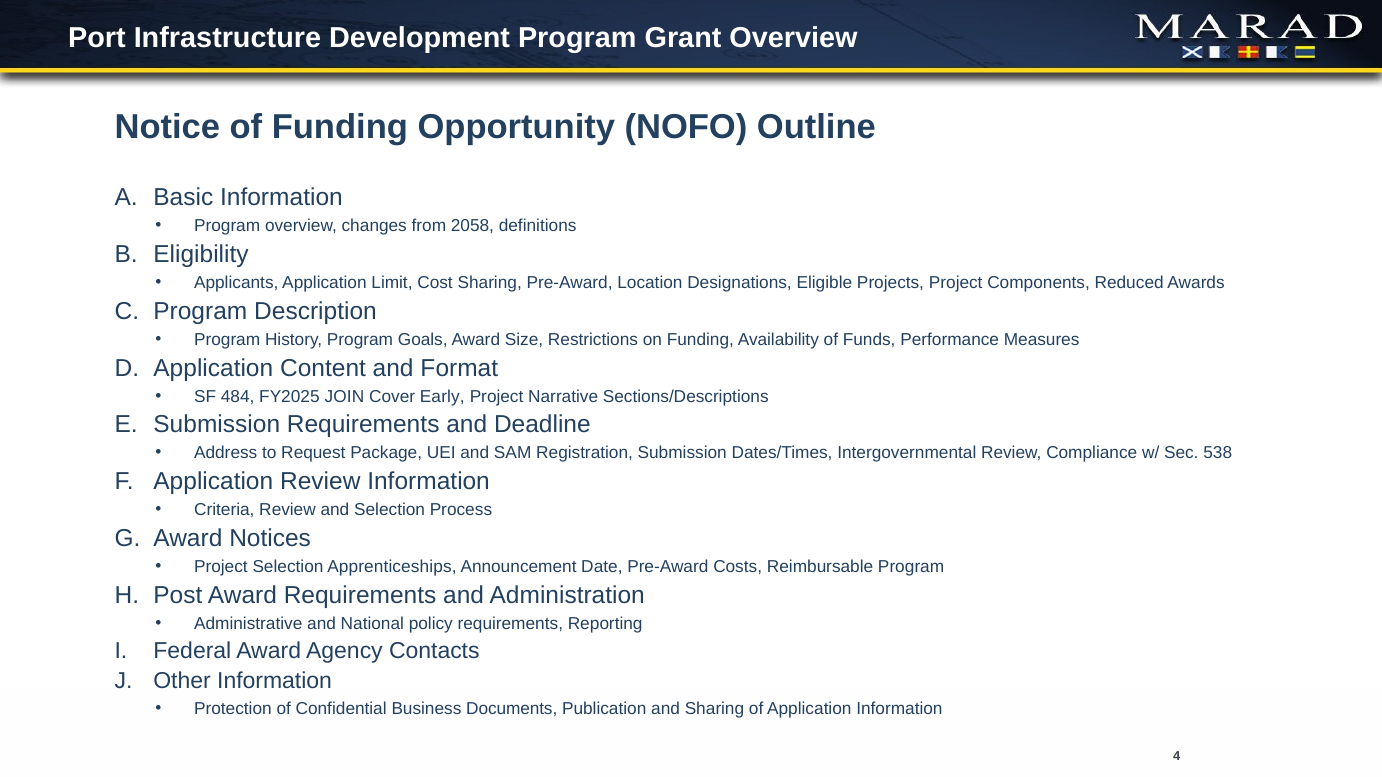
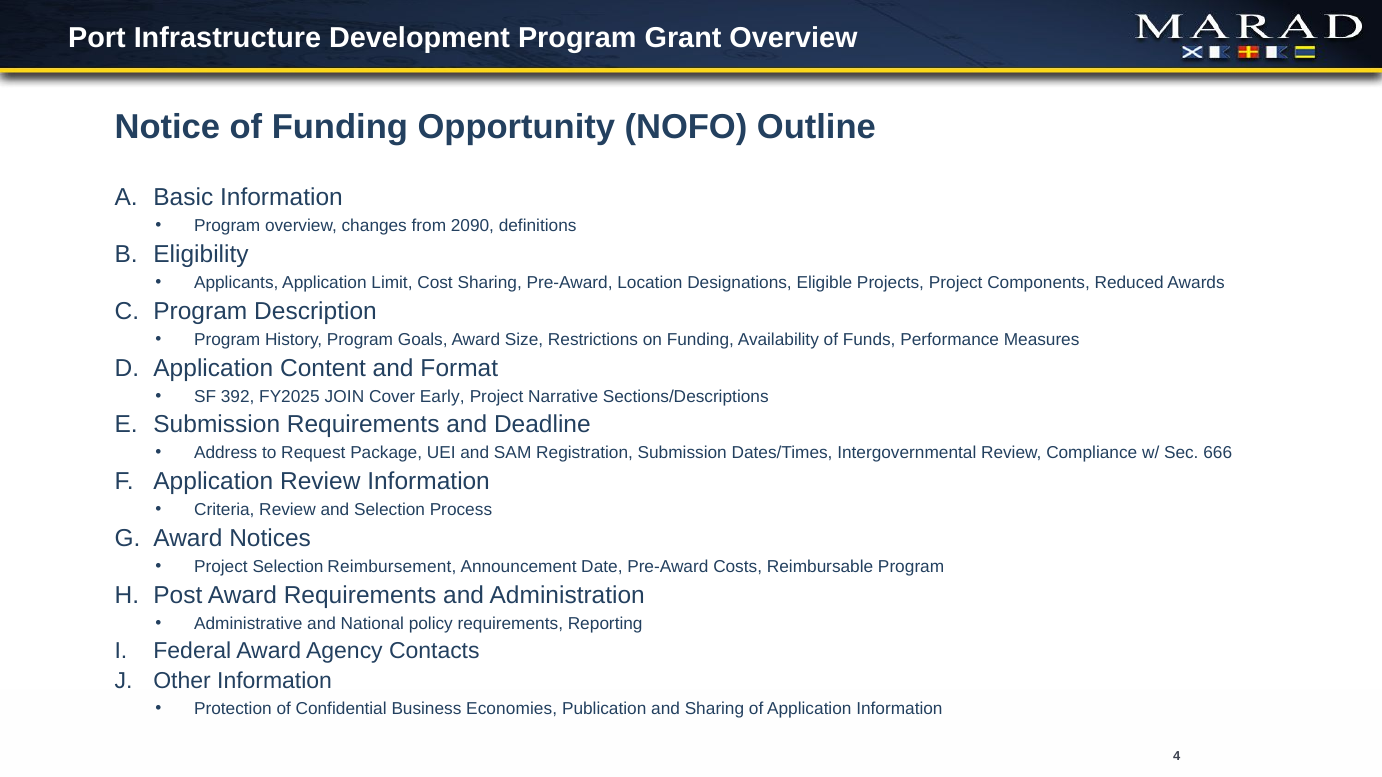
2058: 2058 -> 2090
484: 484 -> 392
538: 538 -> 666
Apprenticeships: Apprenticeships -> Reimbursement
Documents: Documents -> Economies
